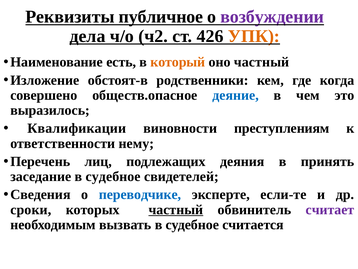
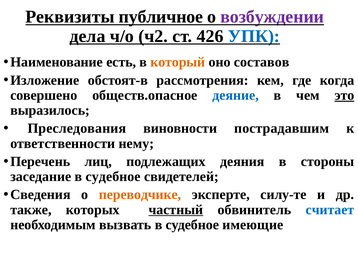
УПК colour: orange -> blue
оно частный: частный -> составов
родственники: родственники -> рассмотрения
это underline: none -> present
Квалификации: Квалификации -> Преследования
преступлениям: преступлениям -> пострадавшим
принять: принять -> стороны
переводчике colour: blue -> orange
если-те: если-те -> силу-те
сроки: сроки -> также
считает colour: purple -> blue
считается: считается -> имеющие
